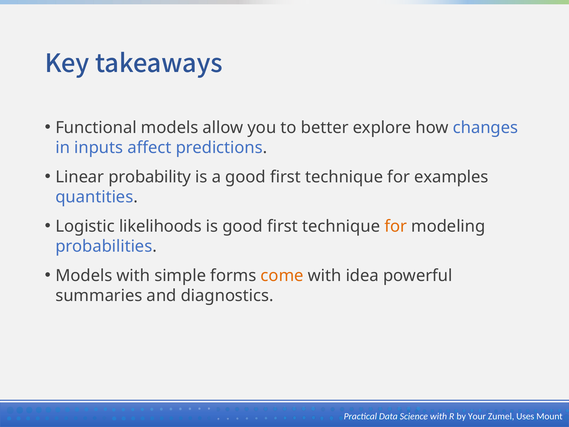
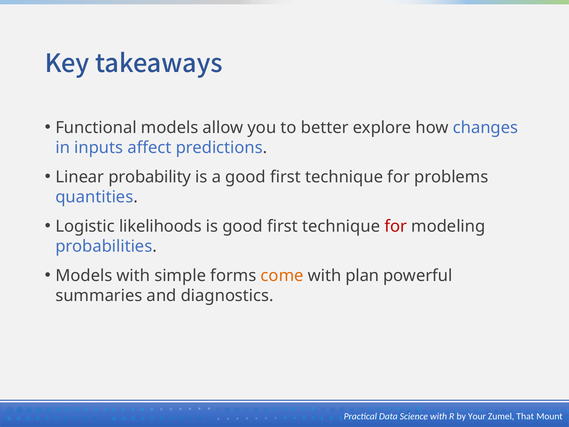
examples: examples -> problems
for at (396, 226) colour: orange -> red
idea: idea -> plan
Uses: Uses -> That
